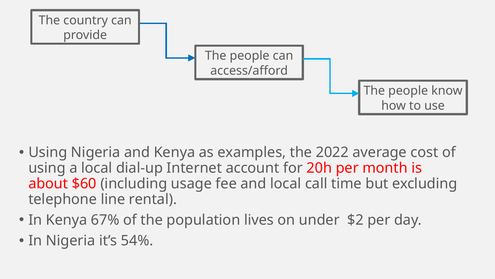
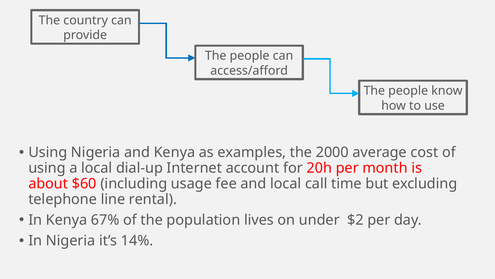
2022: 2022 -> 2000
54%: 54% -> 14%
